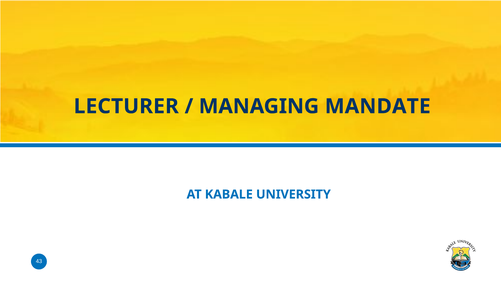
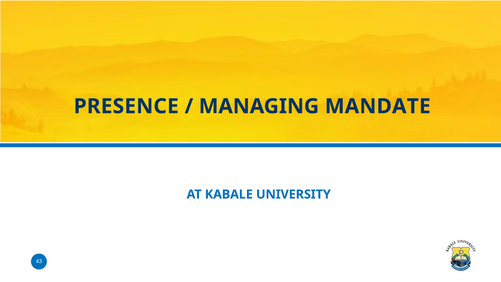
LECTURER: LECTURER -> PRESENCE
